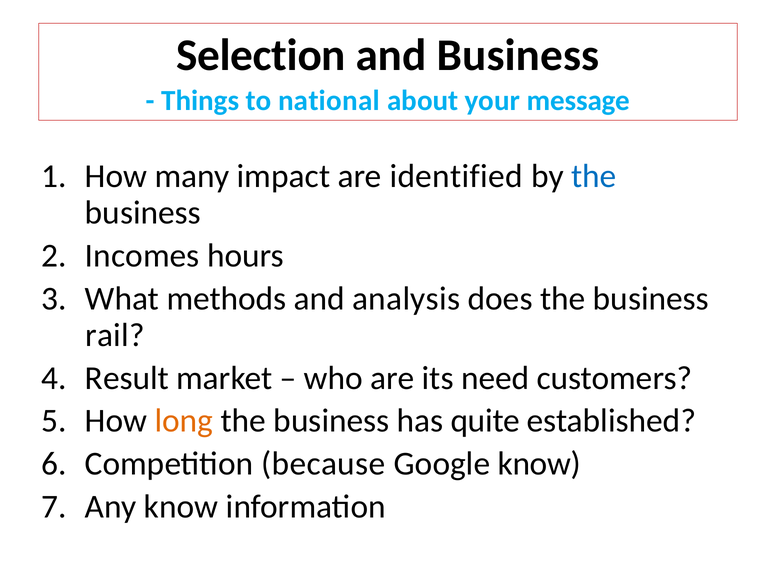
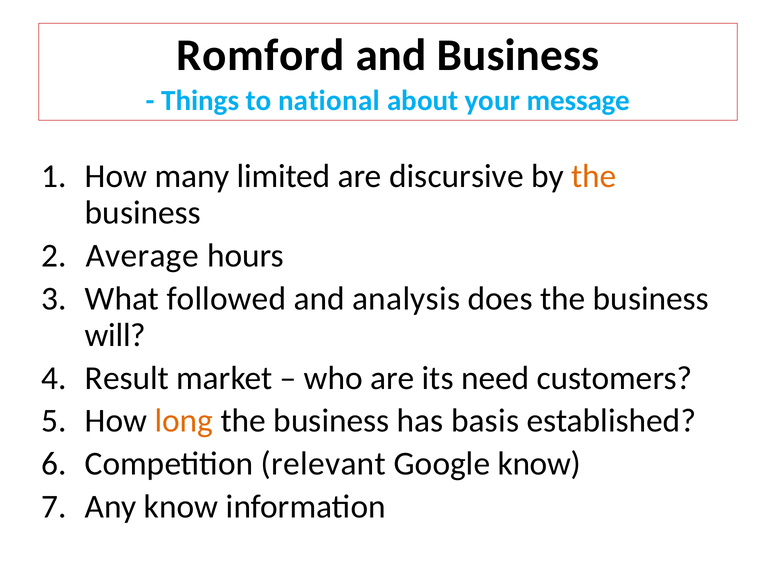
Selection: Selection -> Romford
impact: impact -> limited
identified: identified -> discursive
the at (594, 176) colour: blue -> orange
Incomes: Incomes -> Average
methods: methods -> followed
rail: rail -> will
quite: quite -> basis
because: because -> relevant
